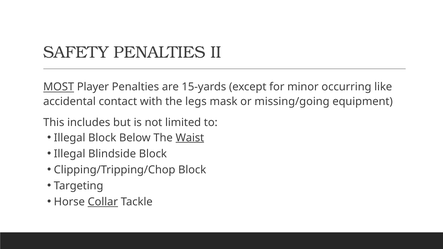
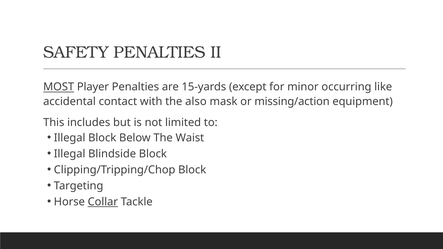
legs: legs -> also
missing/going: missing/going -> missing/action
Waist underline: present -> none
